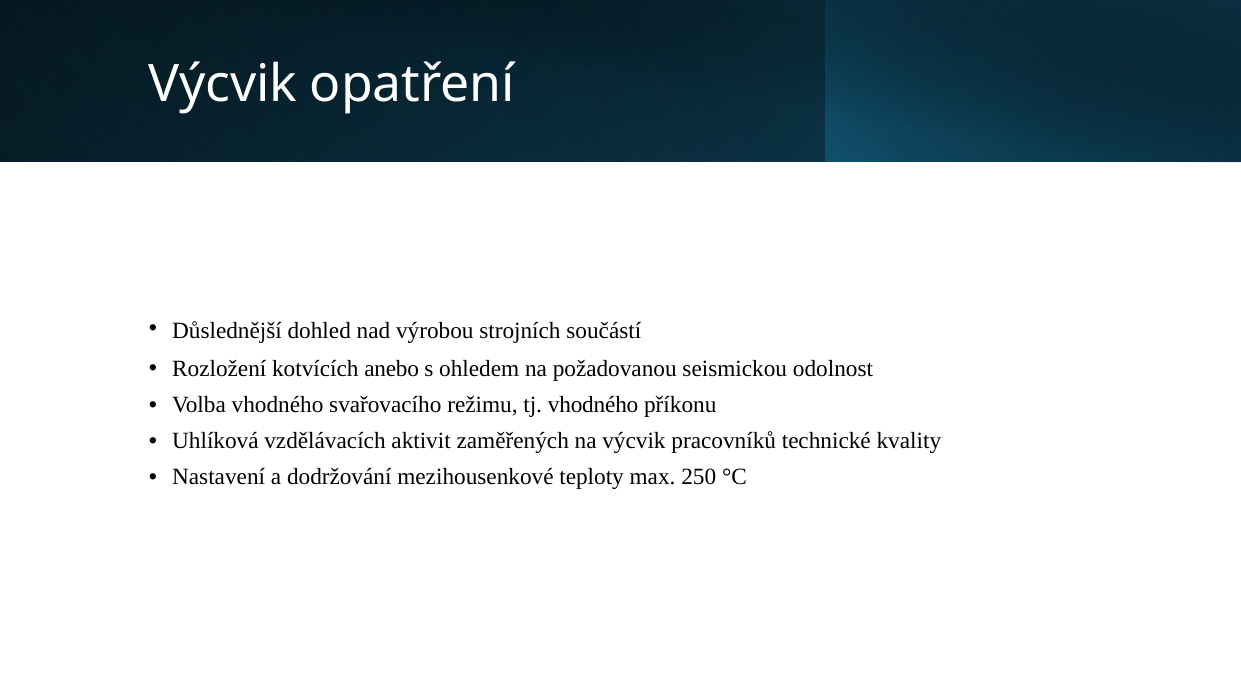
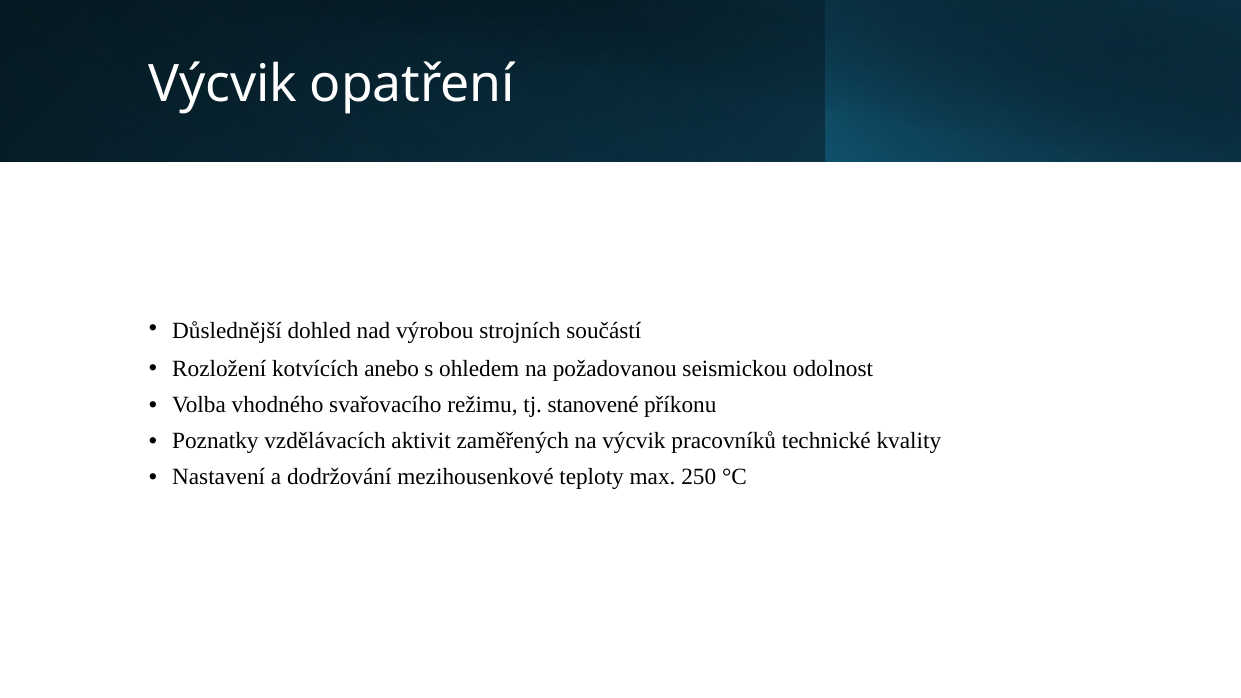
tj vhodného: vhodného -> stanovené
Uhlíková: Uhlíková -> Poznatky
